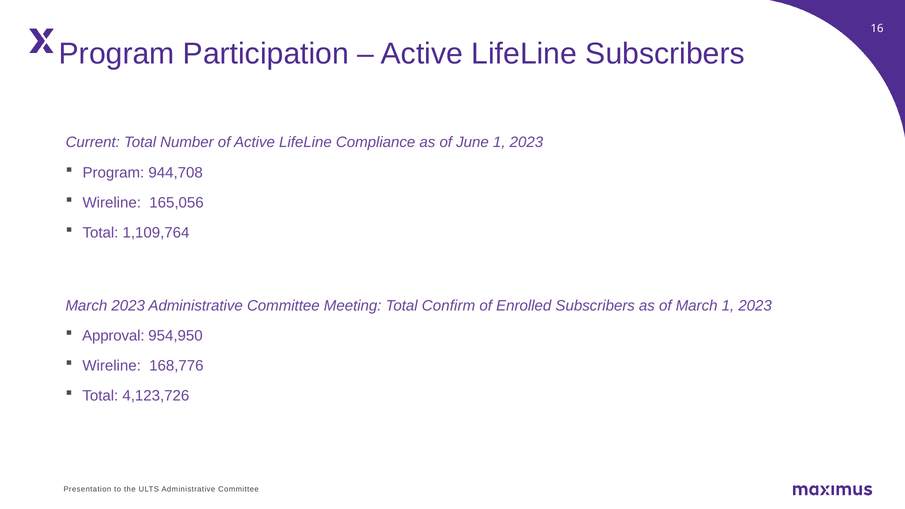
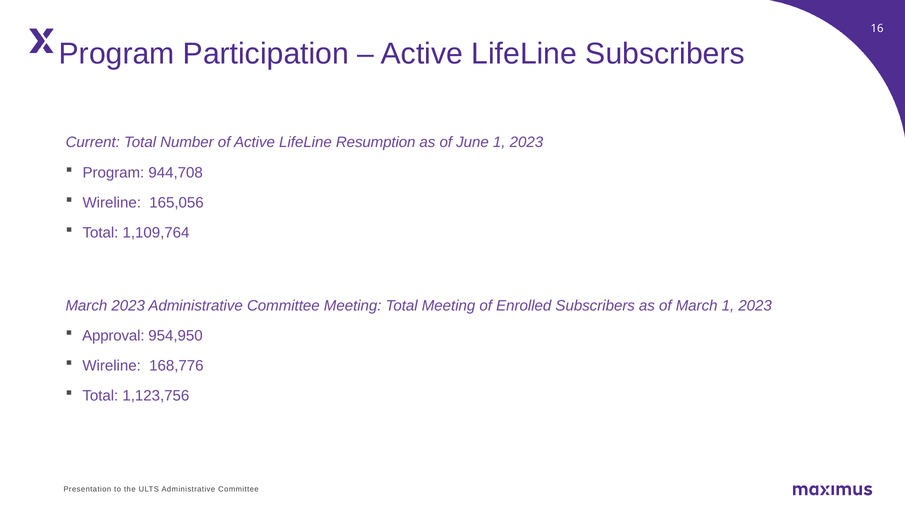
Compliance: Compliance -> Resumption
Total Confirm: Confirm -> Meeting
4,123,726: 4,123,726 -> 1,123,756
